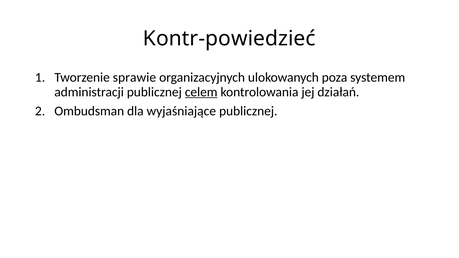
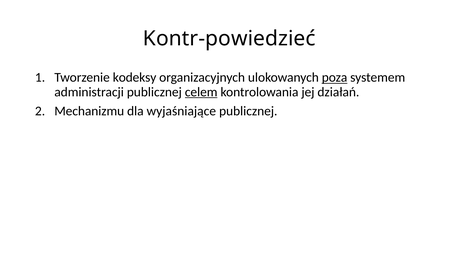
sprawie: sprawie -> kodeksy
poza underline: none -> present
Ombudsman: Ombudsman -> Mechanizmu
